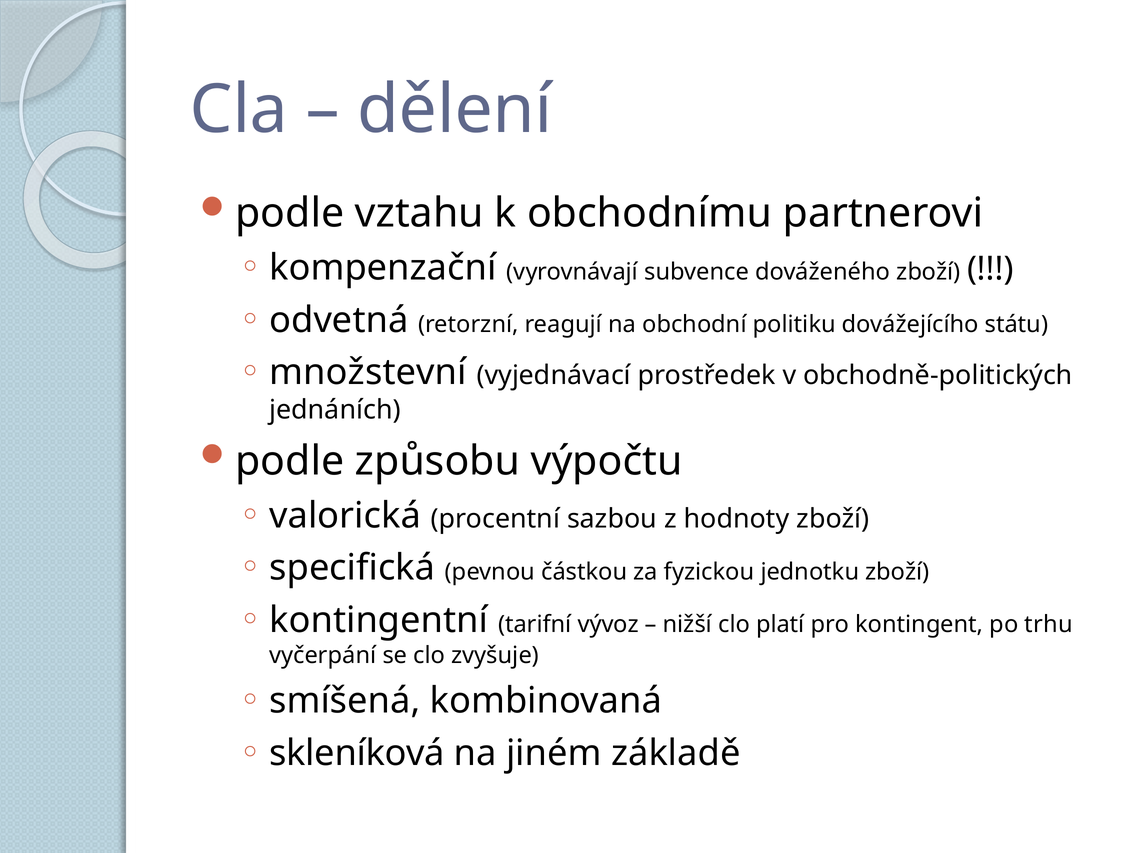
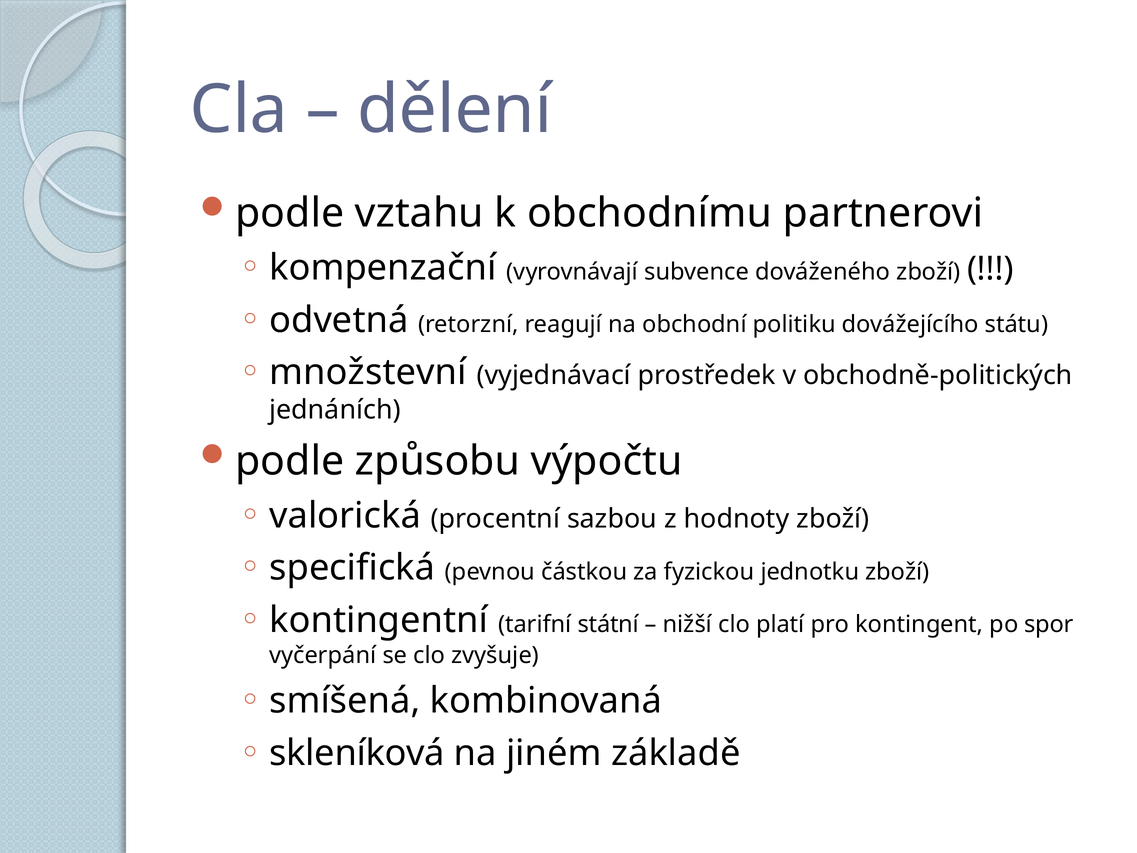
vývoz: vývoz -> státní
trhu: trhu -> spor
